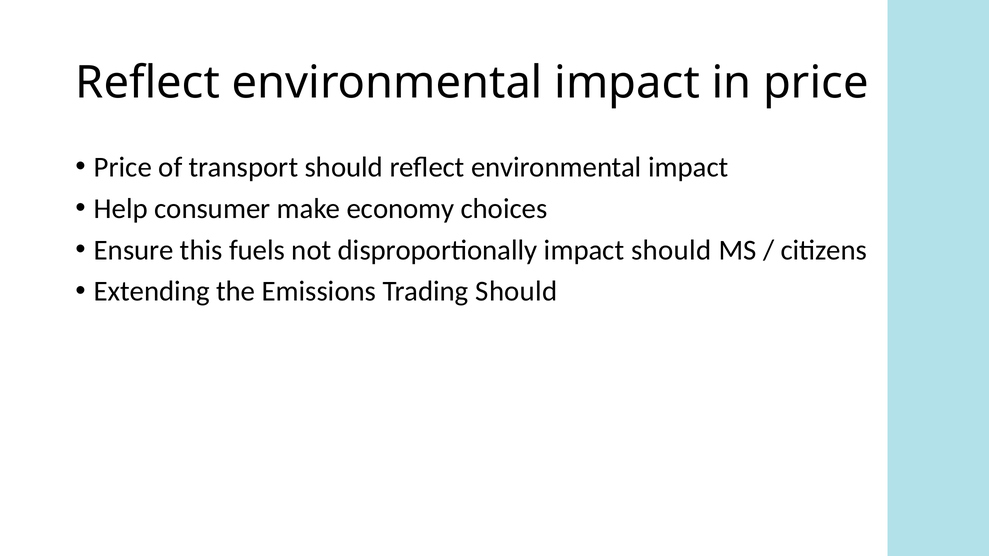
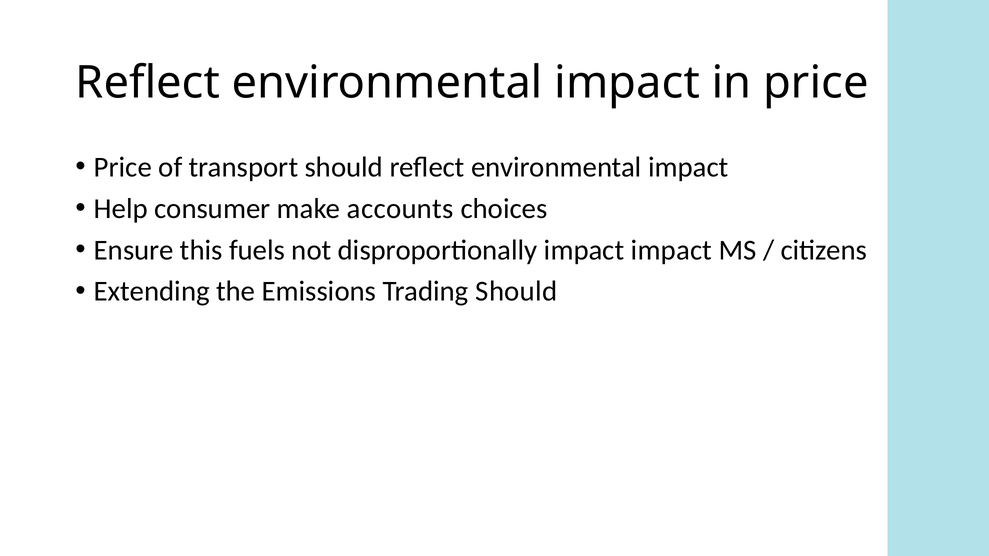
economy: economy -> accounts
impact should: should -> impact
